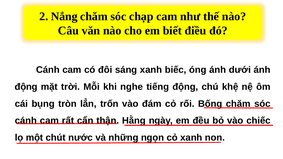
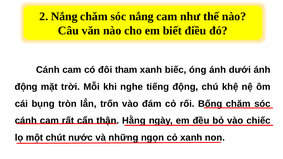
sóc chạp: chạp -> nắng
sáng: sáng -> tham
